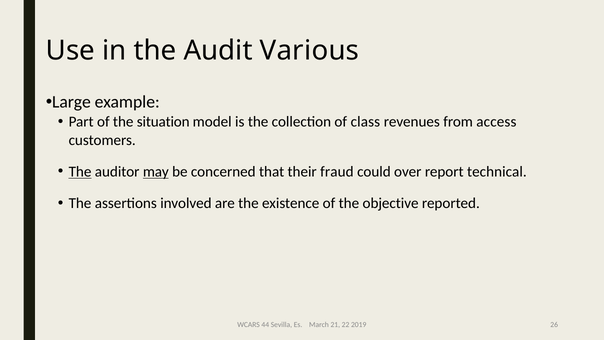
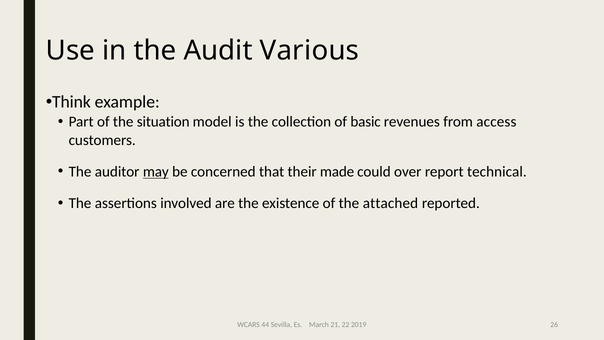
Large: Large -> Think
class: class -> basic
The at (80, 172) underline: present -> none
fraud: fraud -> made
objective: objective -> attached
